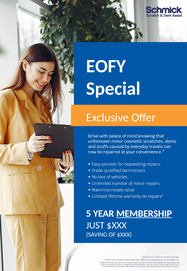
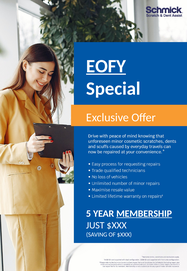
EOFY underline: none -> present
